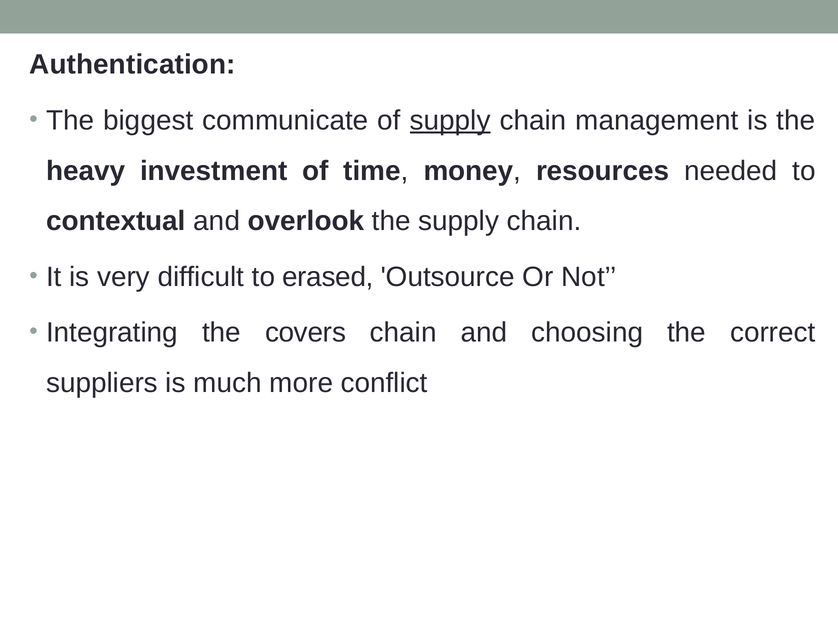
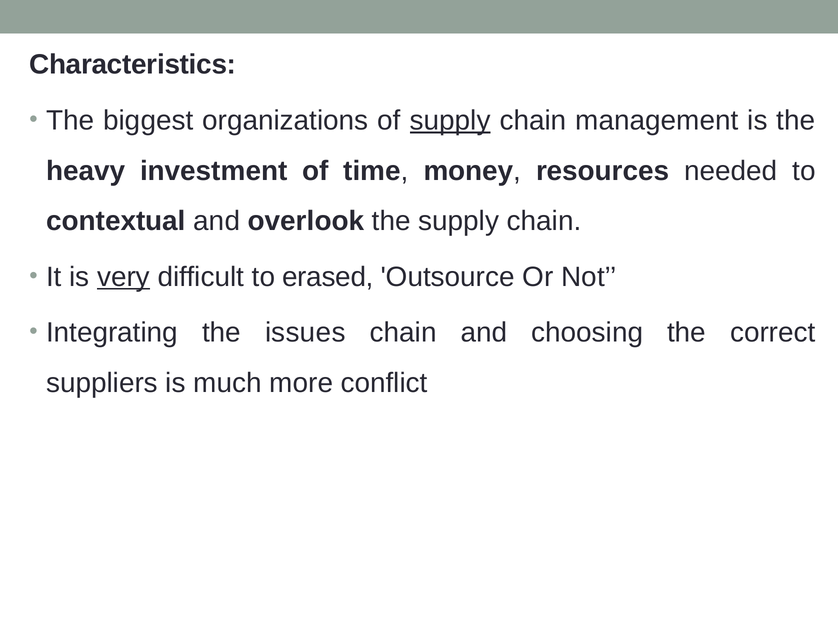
Authentication: Authentication -> Characteristics
communicate: communicate -> organizations
very underline: none -> present
covers: covers -> issues
